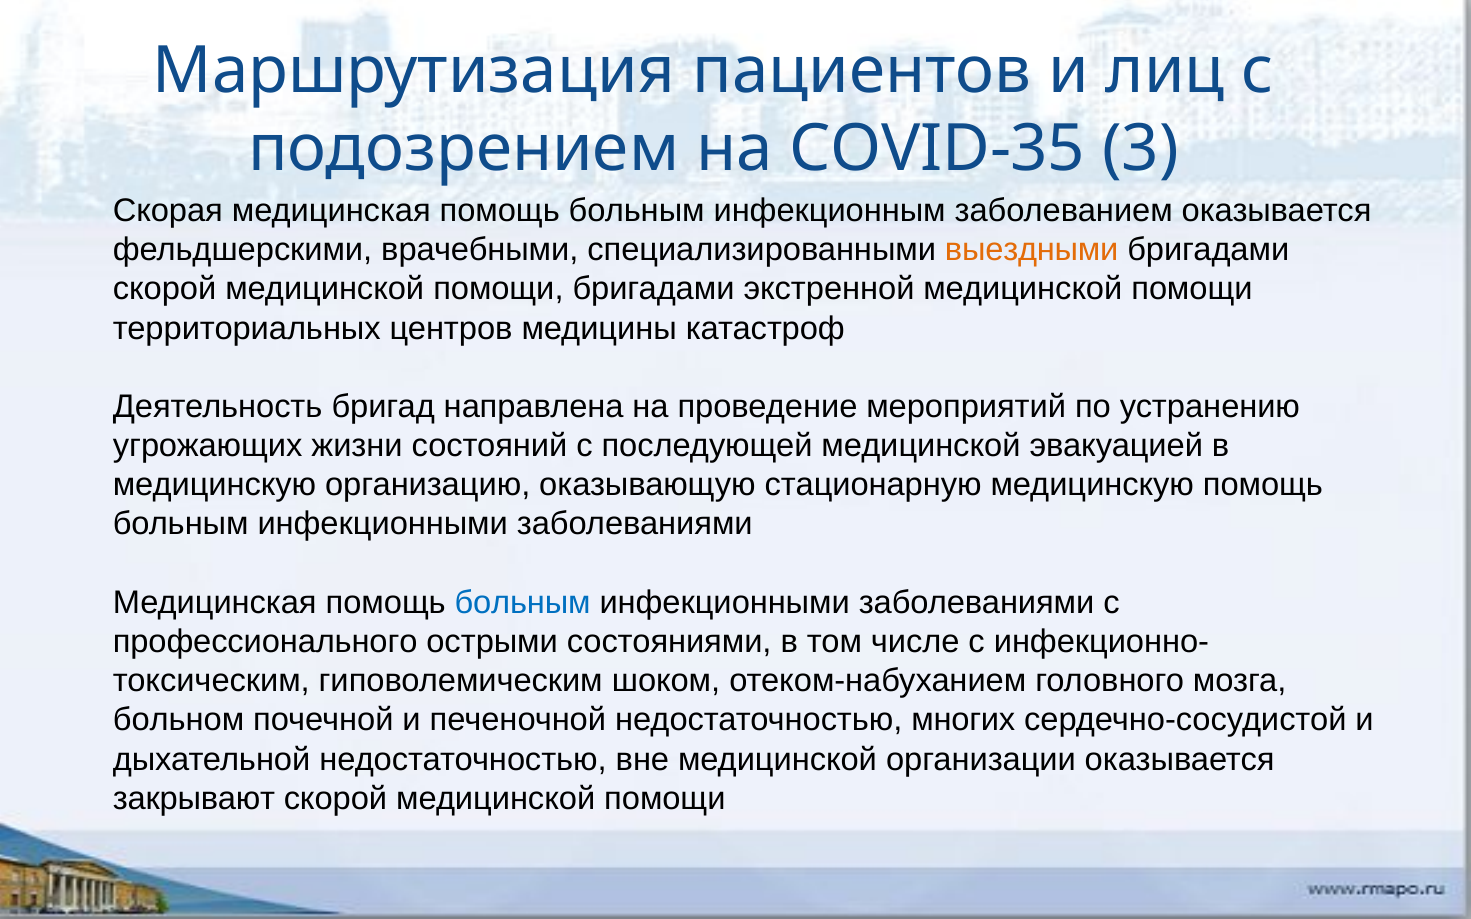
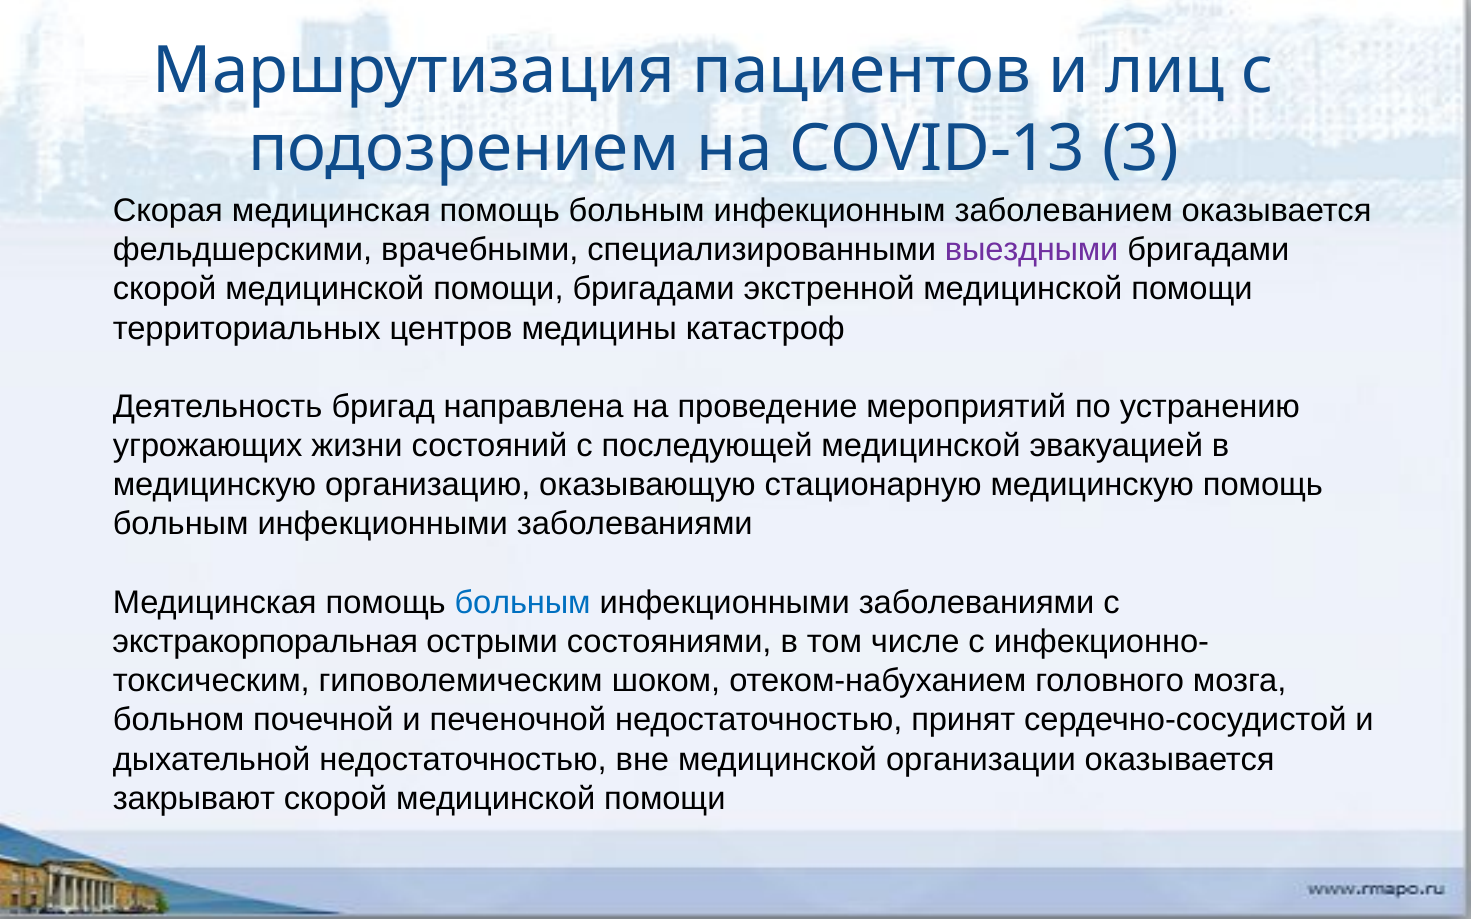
COVID-35: COVID-35 -> COVID-13
выездными colour: orange -> purple
профессионального: профессионального -> экстракорпоральная
многих: многих -> принят
